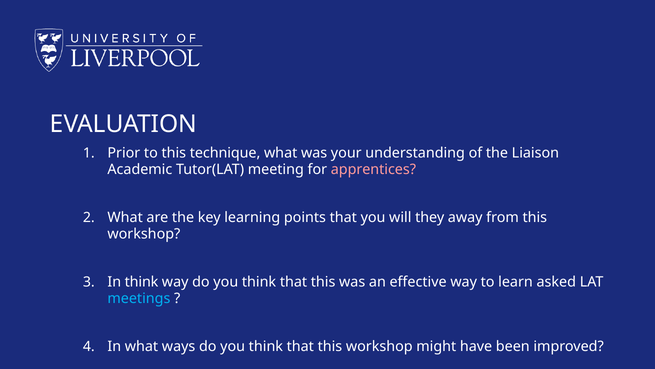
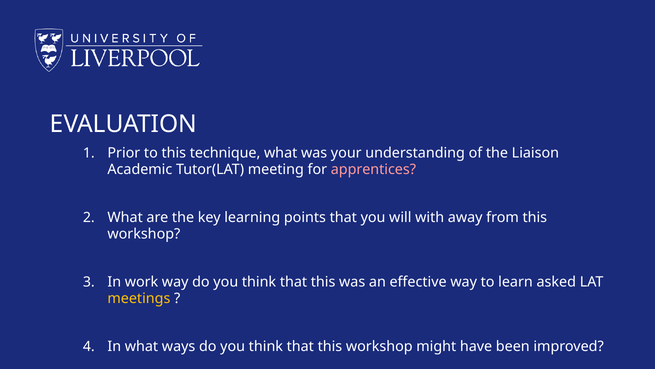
they: they -> with
In think: think -> work
meetings colour: light blue -> yellow
